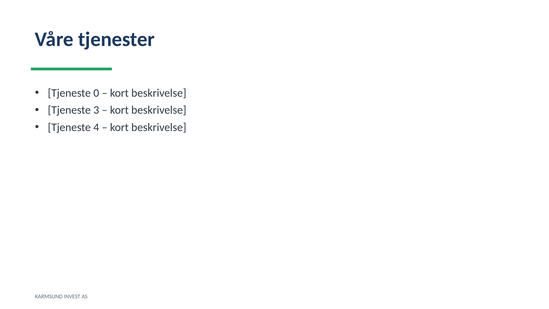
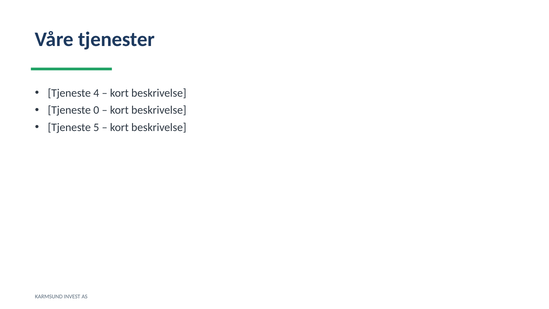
0: 0 -> 4
3: 3 -> 0
4: 4 -> 5
